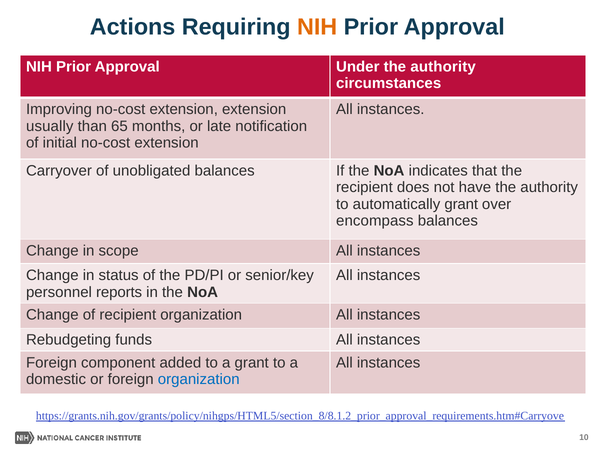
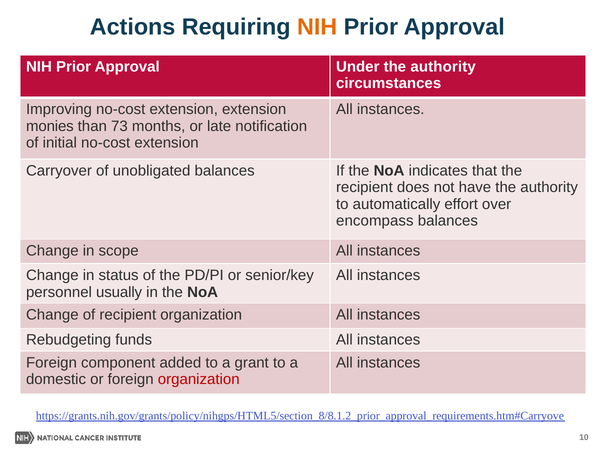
usually: usually -> monies
65: 65 -> 73
automatically grant: grant -> effort
reports: reports -> usually
organization at (199, 380) colour: blue -> red
